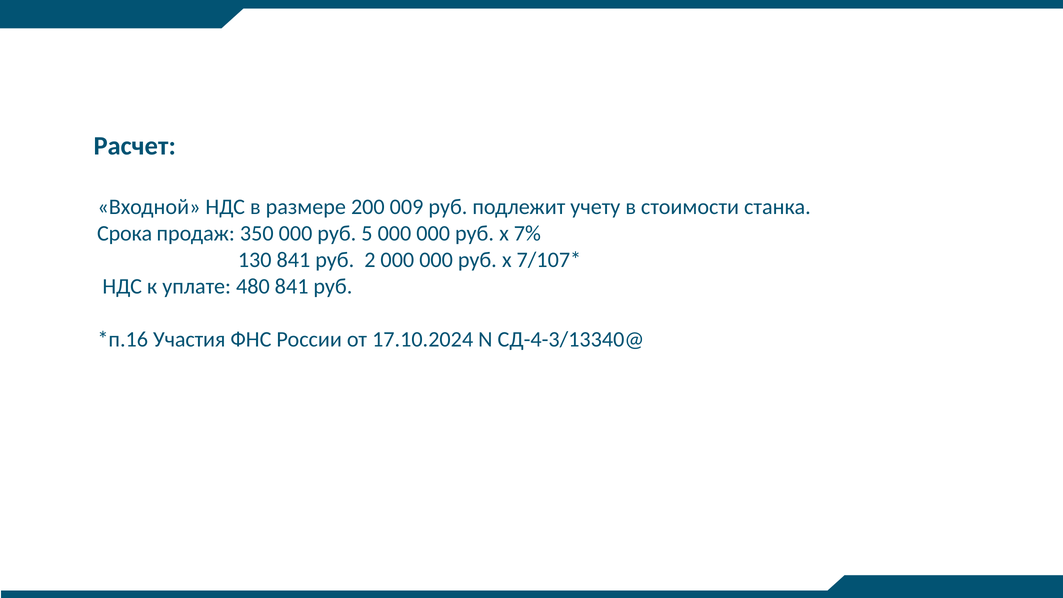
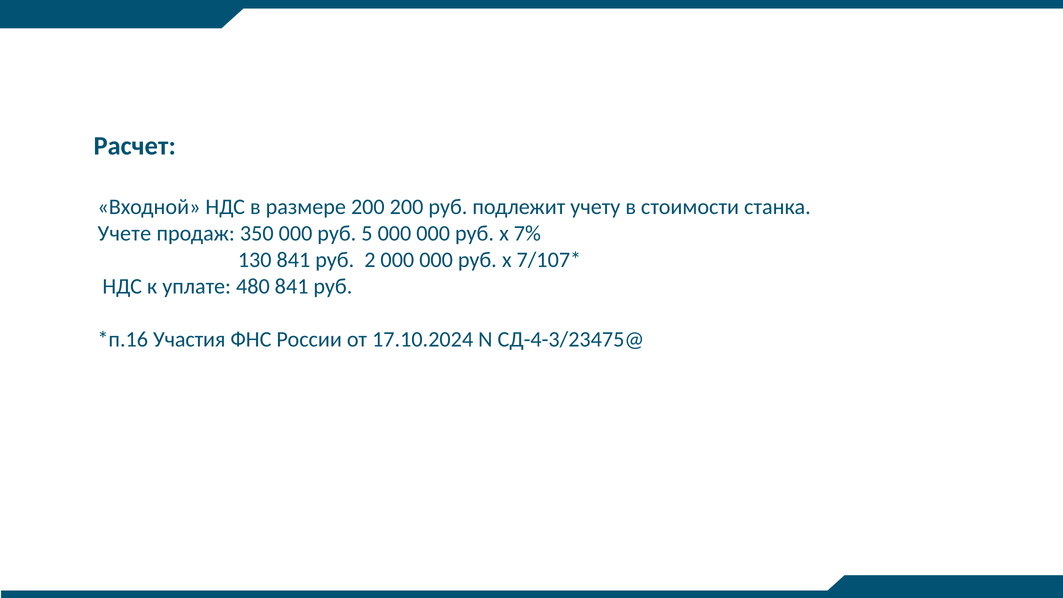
200 009: 009 -> 200
Срока: Срока -> Учете
СД-4-3/13340@: СД-4-3/13340@ -> СД-4-3/23475@
